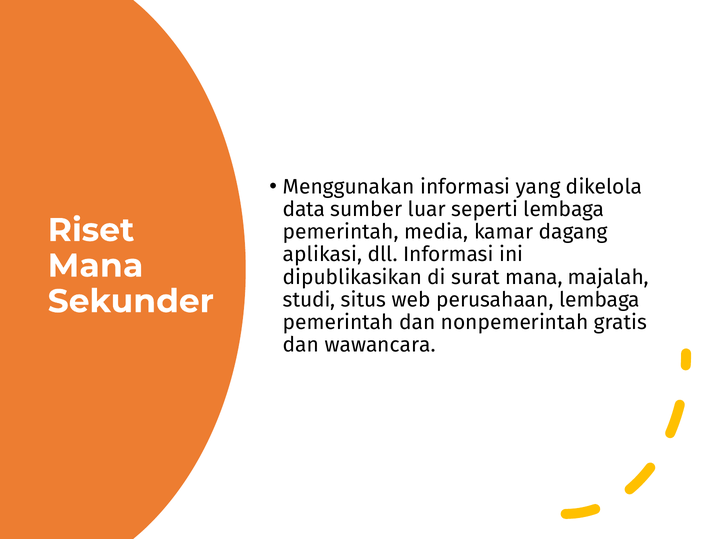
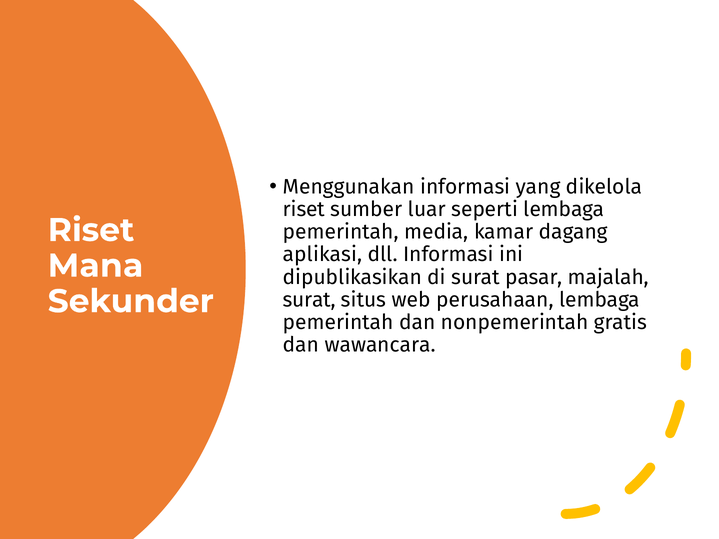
data at (304, 209): data -> riset
surat mana: mana -> pasar
studi at (309, 300): studi -> surat
